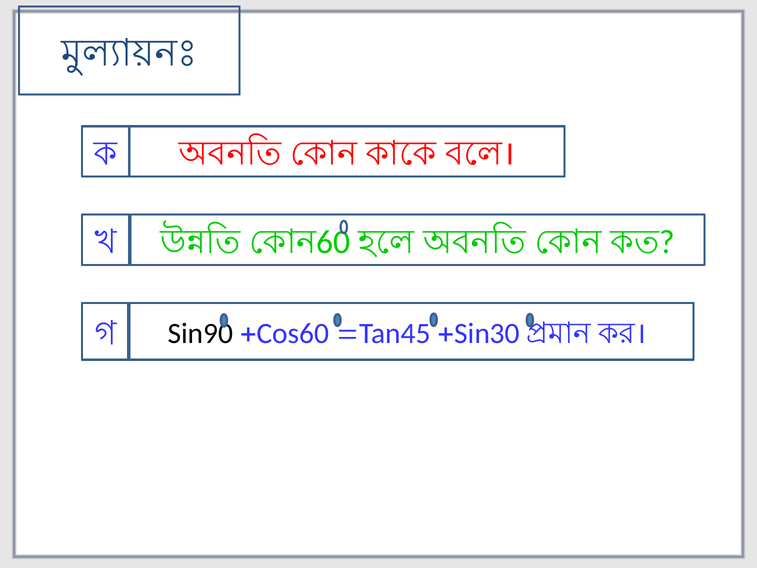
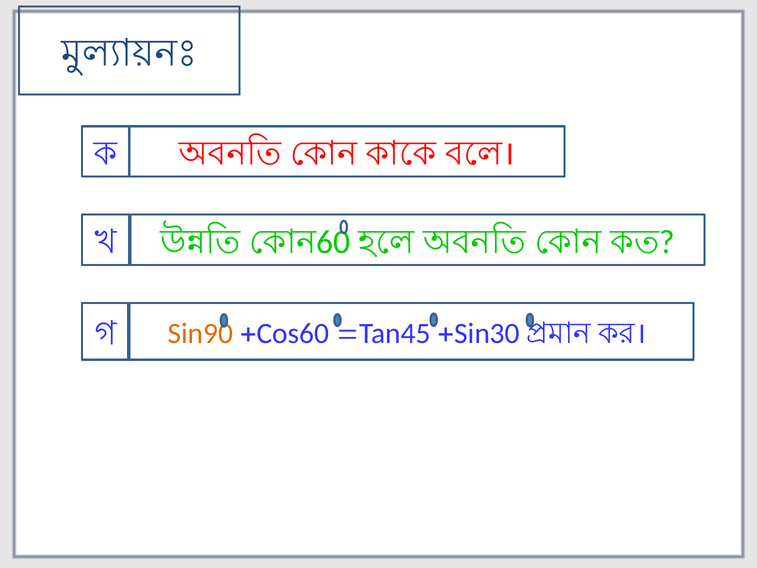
Sin90 colour: black -> orange
